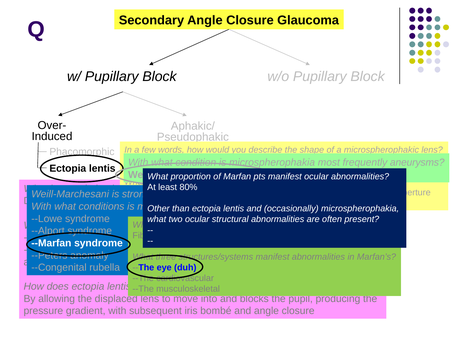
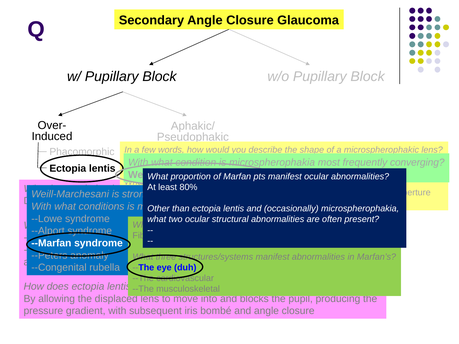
aneurysms: aneurysms -> converging
